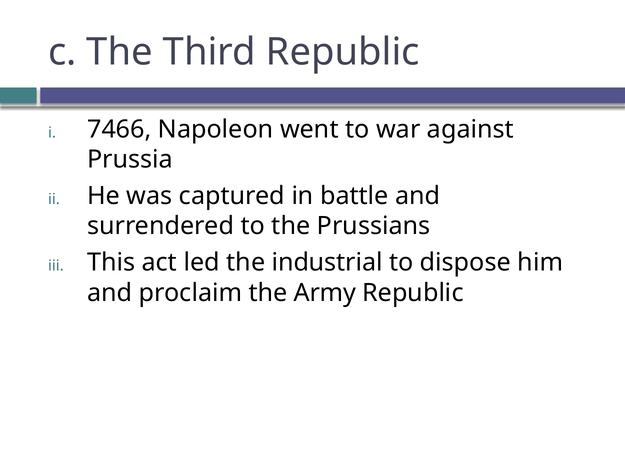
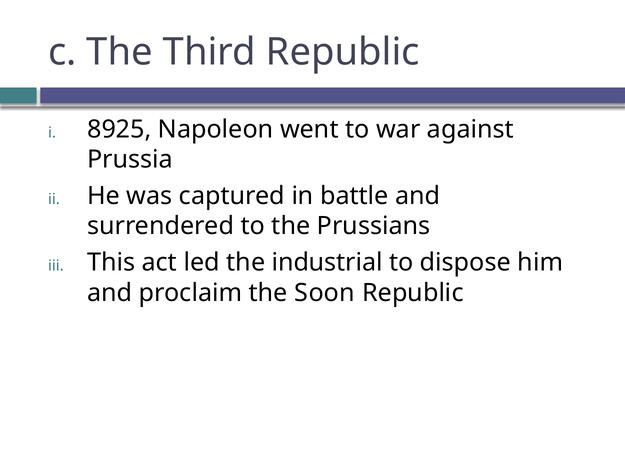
7466: 7466 -> 8925
Army: Army -> Soon
